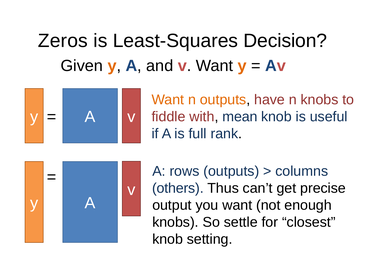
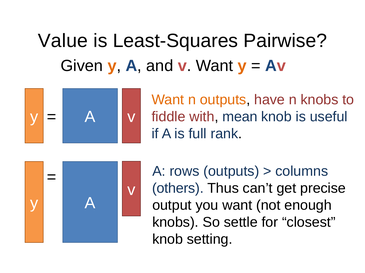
Zeros: Zeros -> Value
Decision: Decision -> Pairwise
